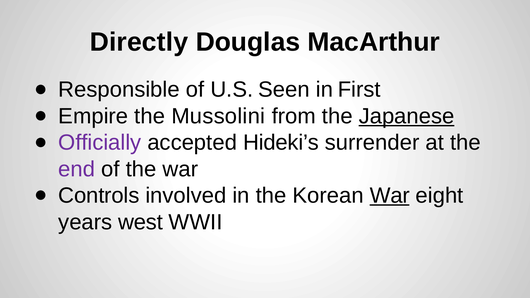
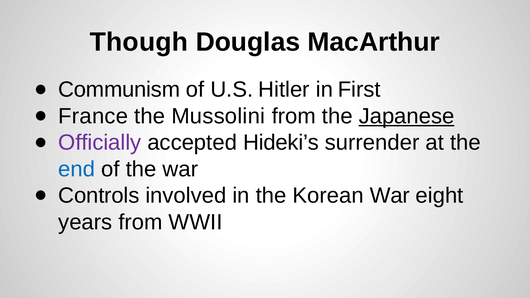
Directly: Directly -> Though
Responsible: Responsible -> Communism
Seen: Seen -> Hitler
Empire: Empire -> France
end colour: purple -> blue
War at (390, 196) underline: present -> none
years west: west -> from
